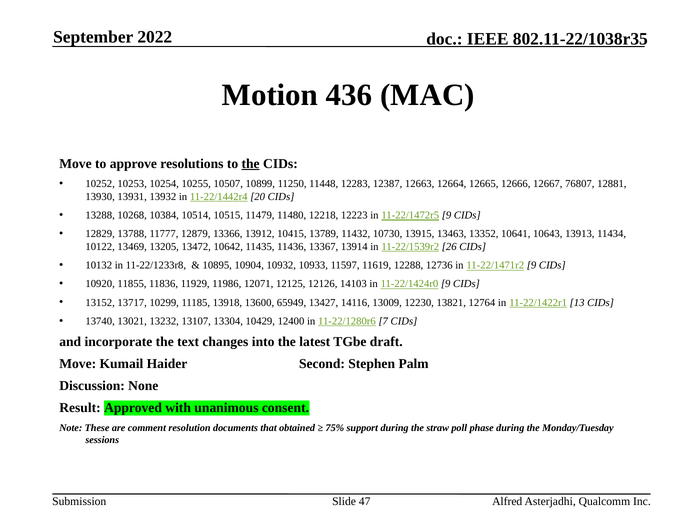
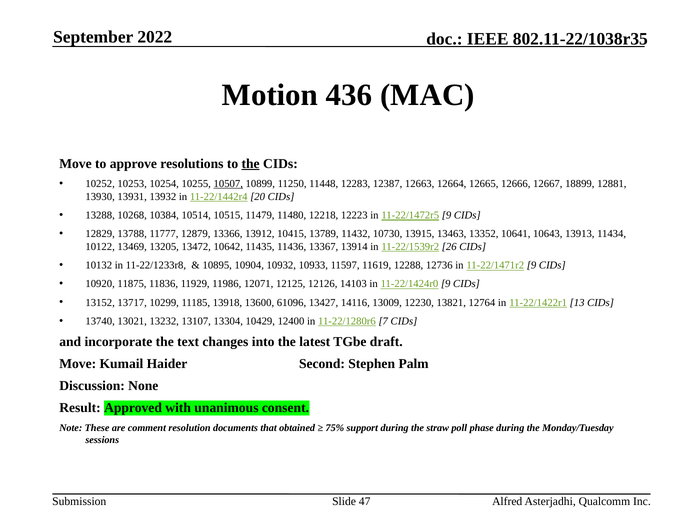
10507 underline: none -> present
76807: 76807 -> 18899
11855: 11855 -> 11875
65949: 65949 -> 61096
